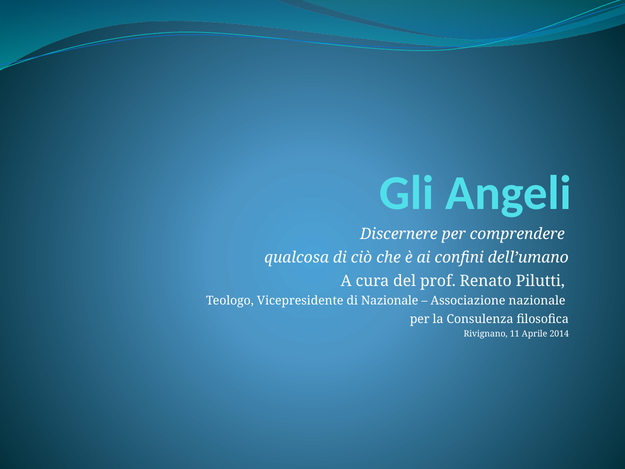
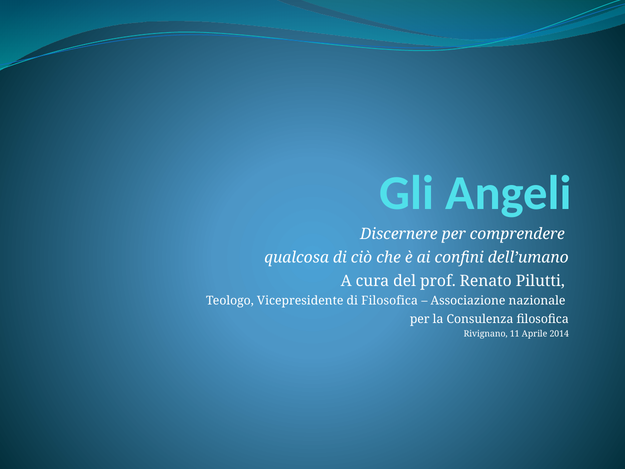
di Nazionale: Nazionale -> Filosofica
